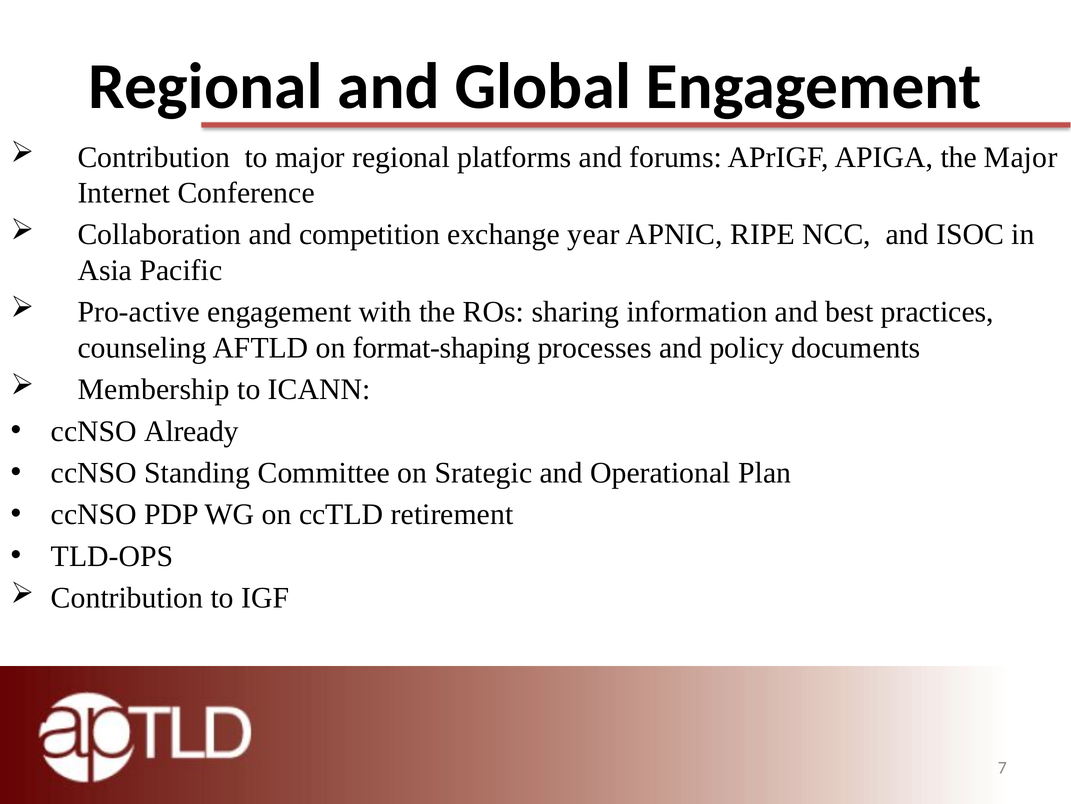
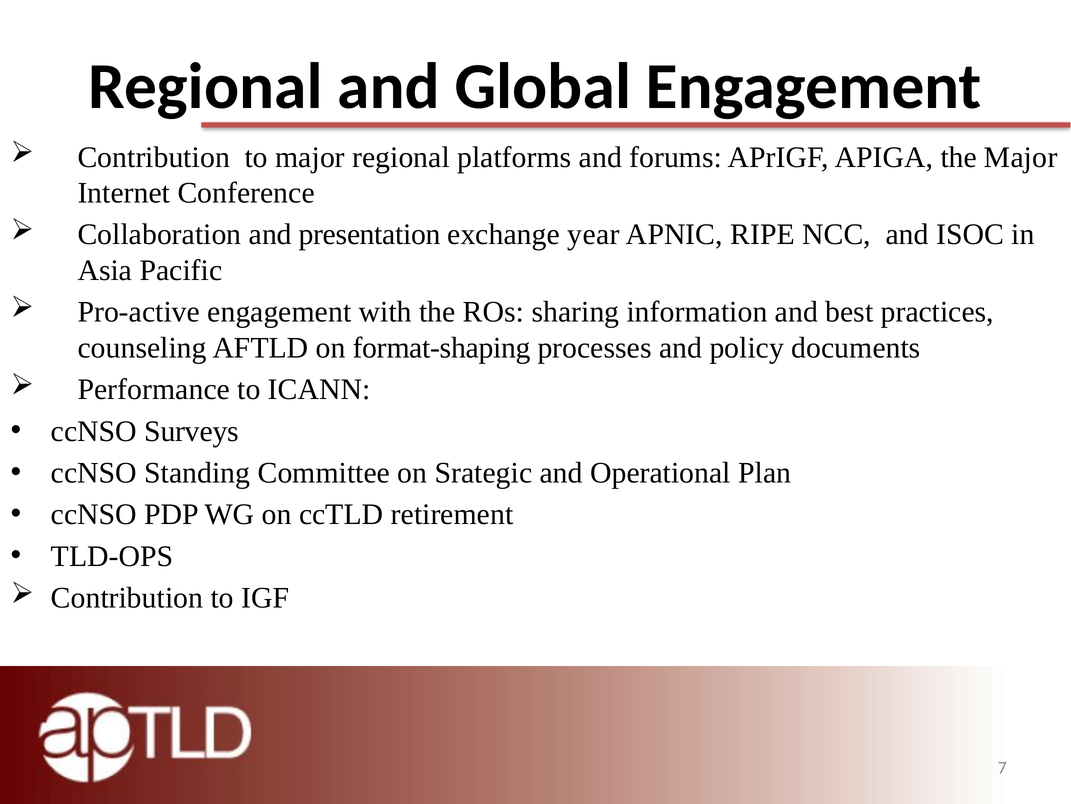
competition: competition -> presentation
Membership: Membership -> Performance
Already: Already -> Surveys
